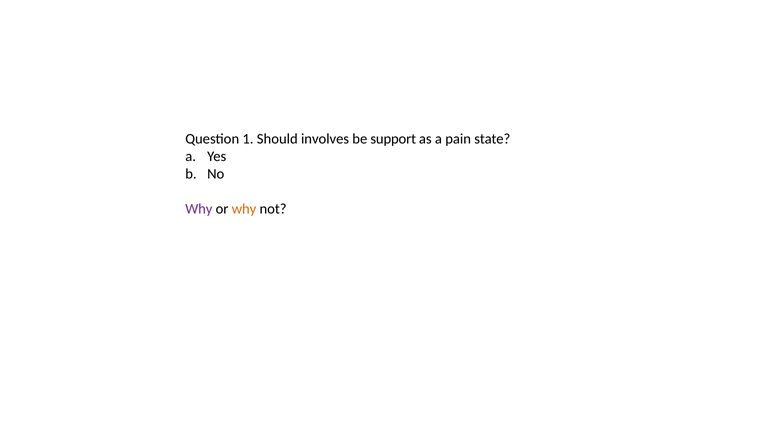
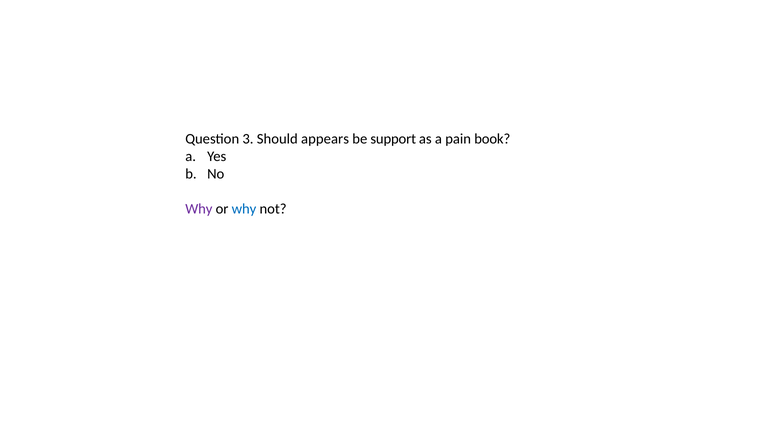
1: 1 -> 3
involves: involves -> appears
state: state -> book
why at (244, 209) colour: orange -> blue
